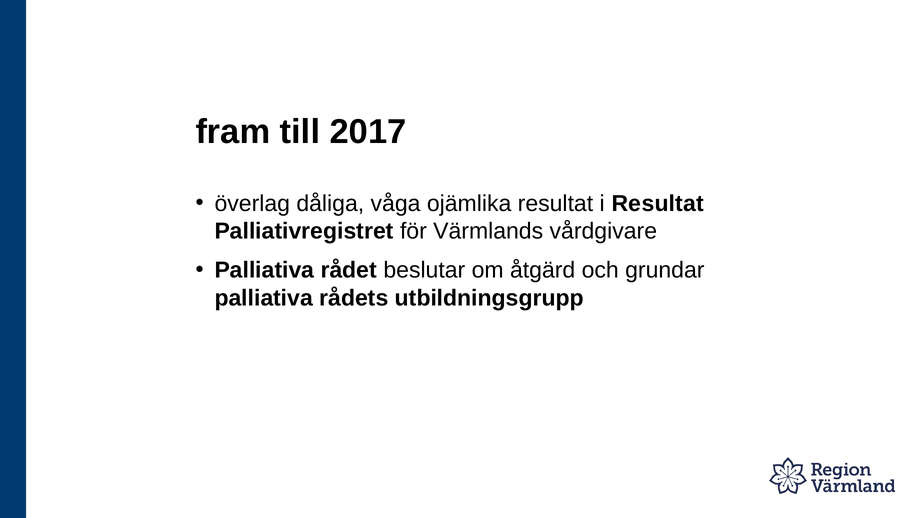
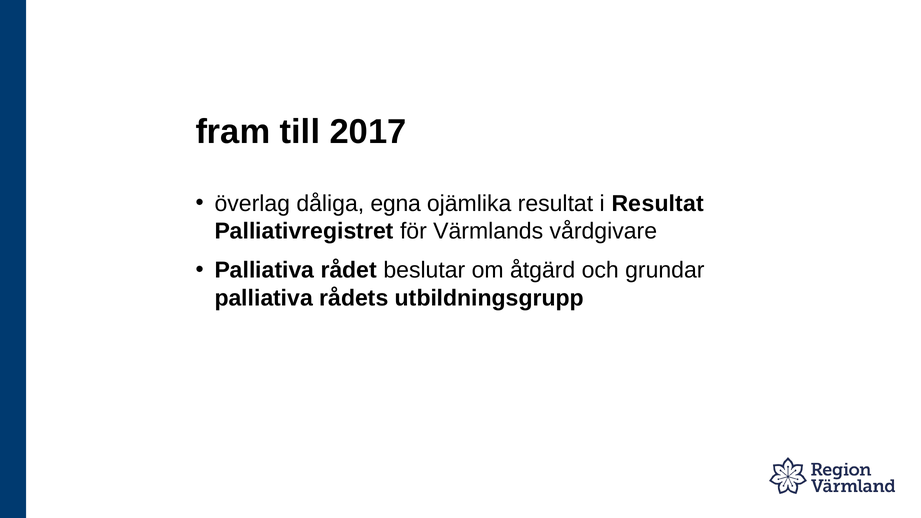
våga: våga -> egna
